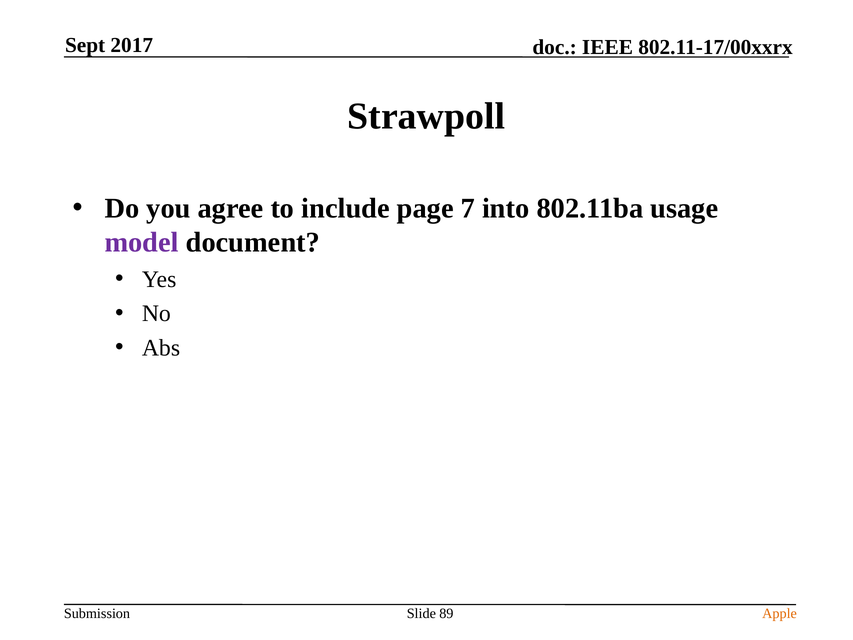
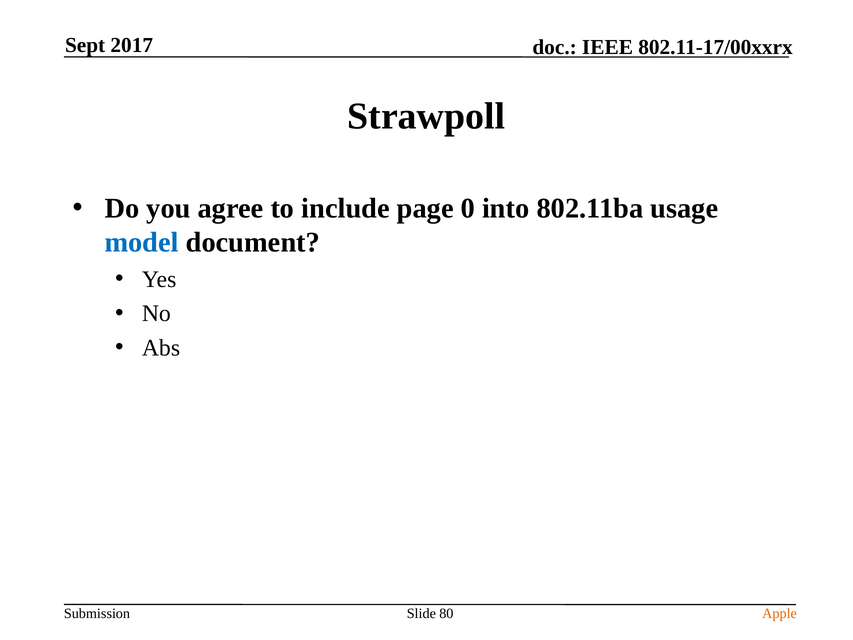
7: 7 -> 0
model colour: purple -> blue
89: 89 -> 80
